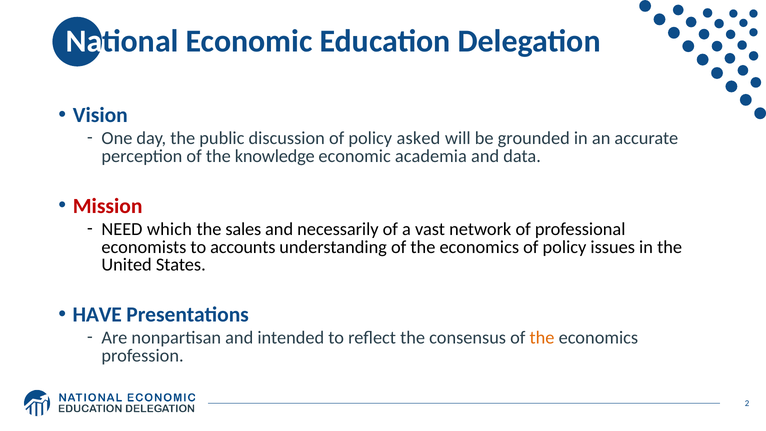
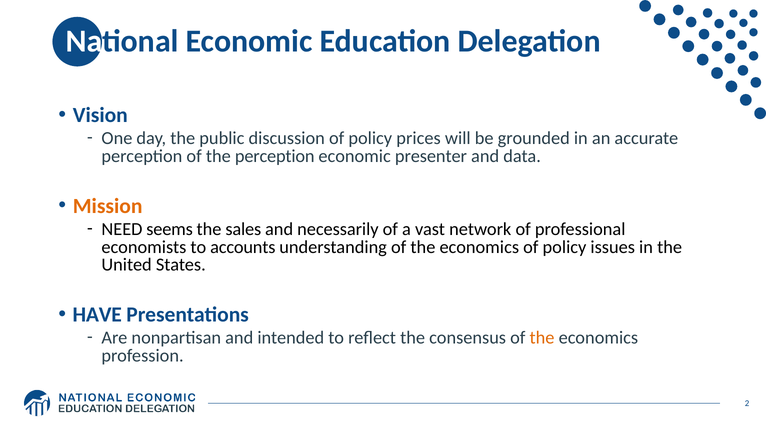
asked: asked -> prices
the knowledge: knowledge -> perception
academia: academia -> presenter
Mission colour: red -> orange
which: which -> seems
